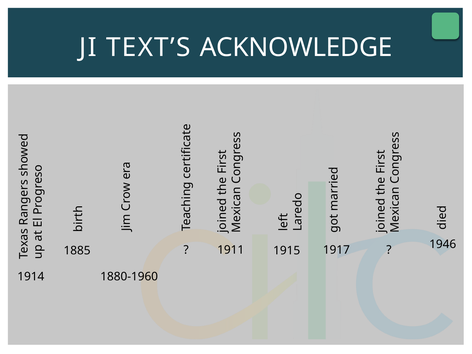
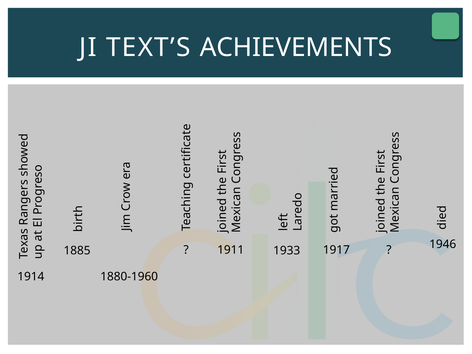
ACKNOWLEDGE: ACKNOWLEDGE -> ACHIEVEMENTS
1915: 1915 -> 1933
